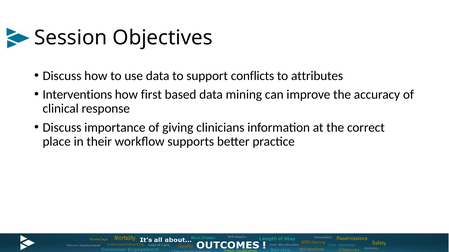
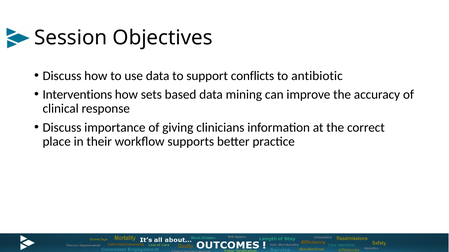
attributes: attributes -> antibiotic
first: first -> sets
